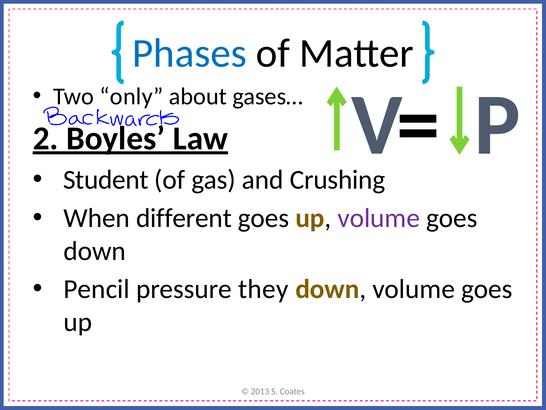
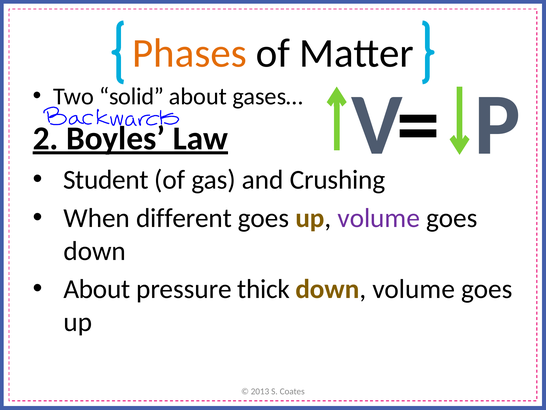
Phases colour: blue -> orange
only: only -> solid
Pencil at (97, 289): Pencil -> About
they: they -> thick
